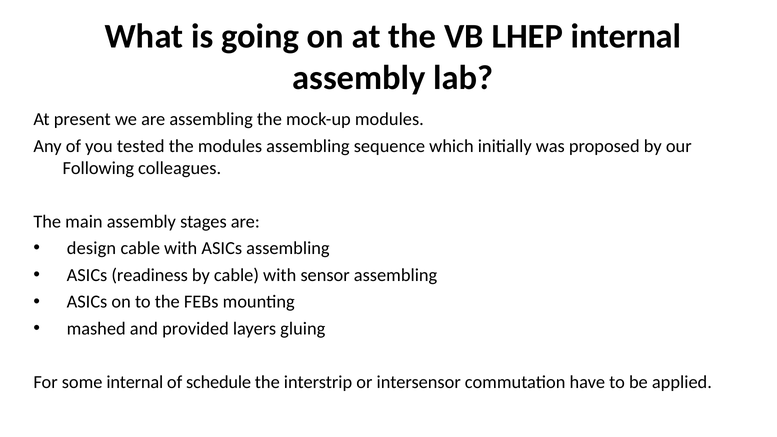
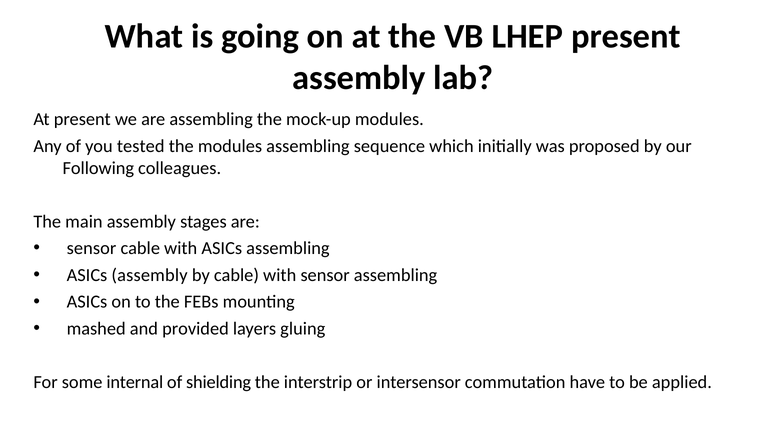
LHEP internal: internal -> present
design at (91, 248): design -> sensor
ASICs readiness: readiness -> assembly
schedule: schedule -> shielding
